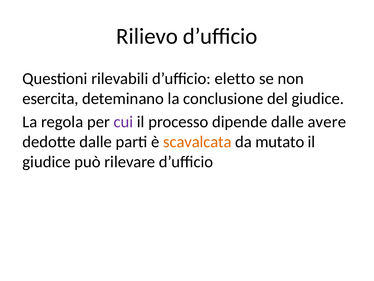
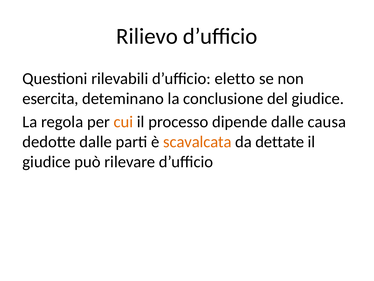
cui colour: purple -> orange
avere: avere -> causa
mutato: mutato -> dettate
